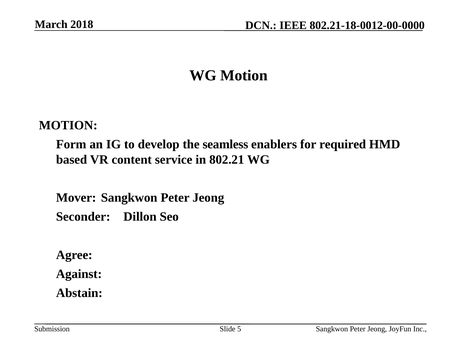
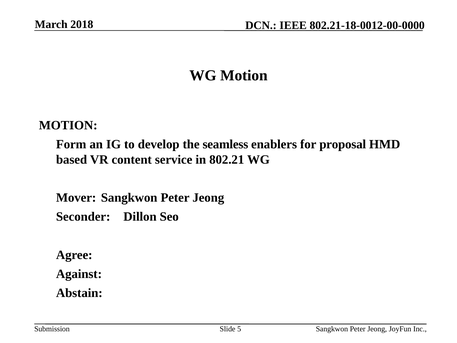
required: required -> proposal
